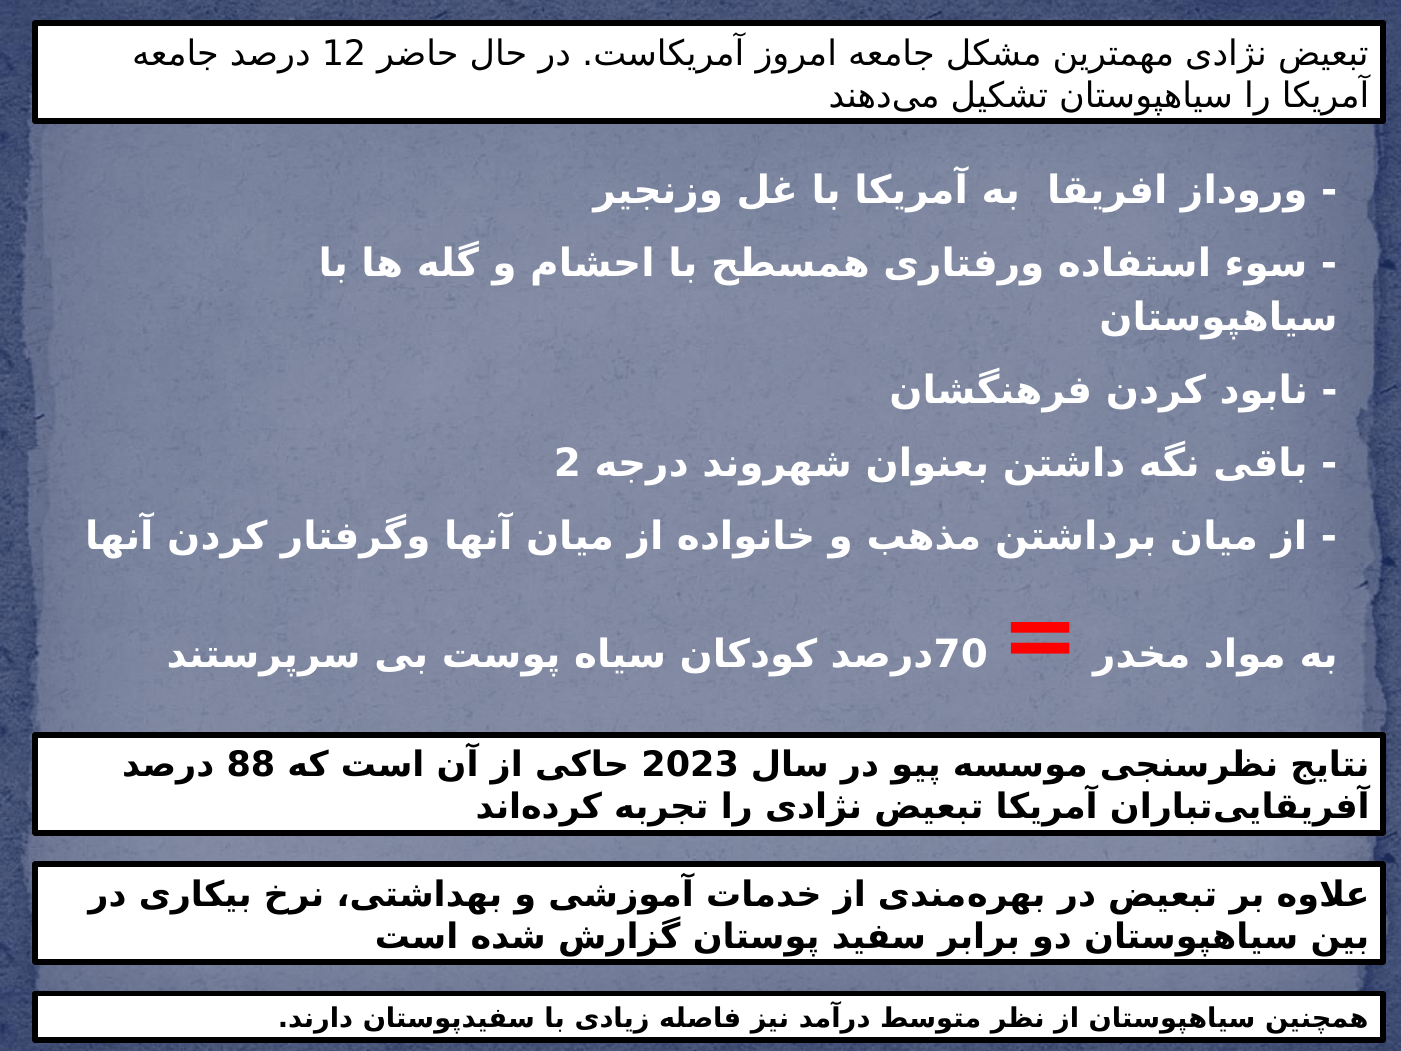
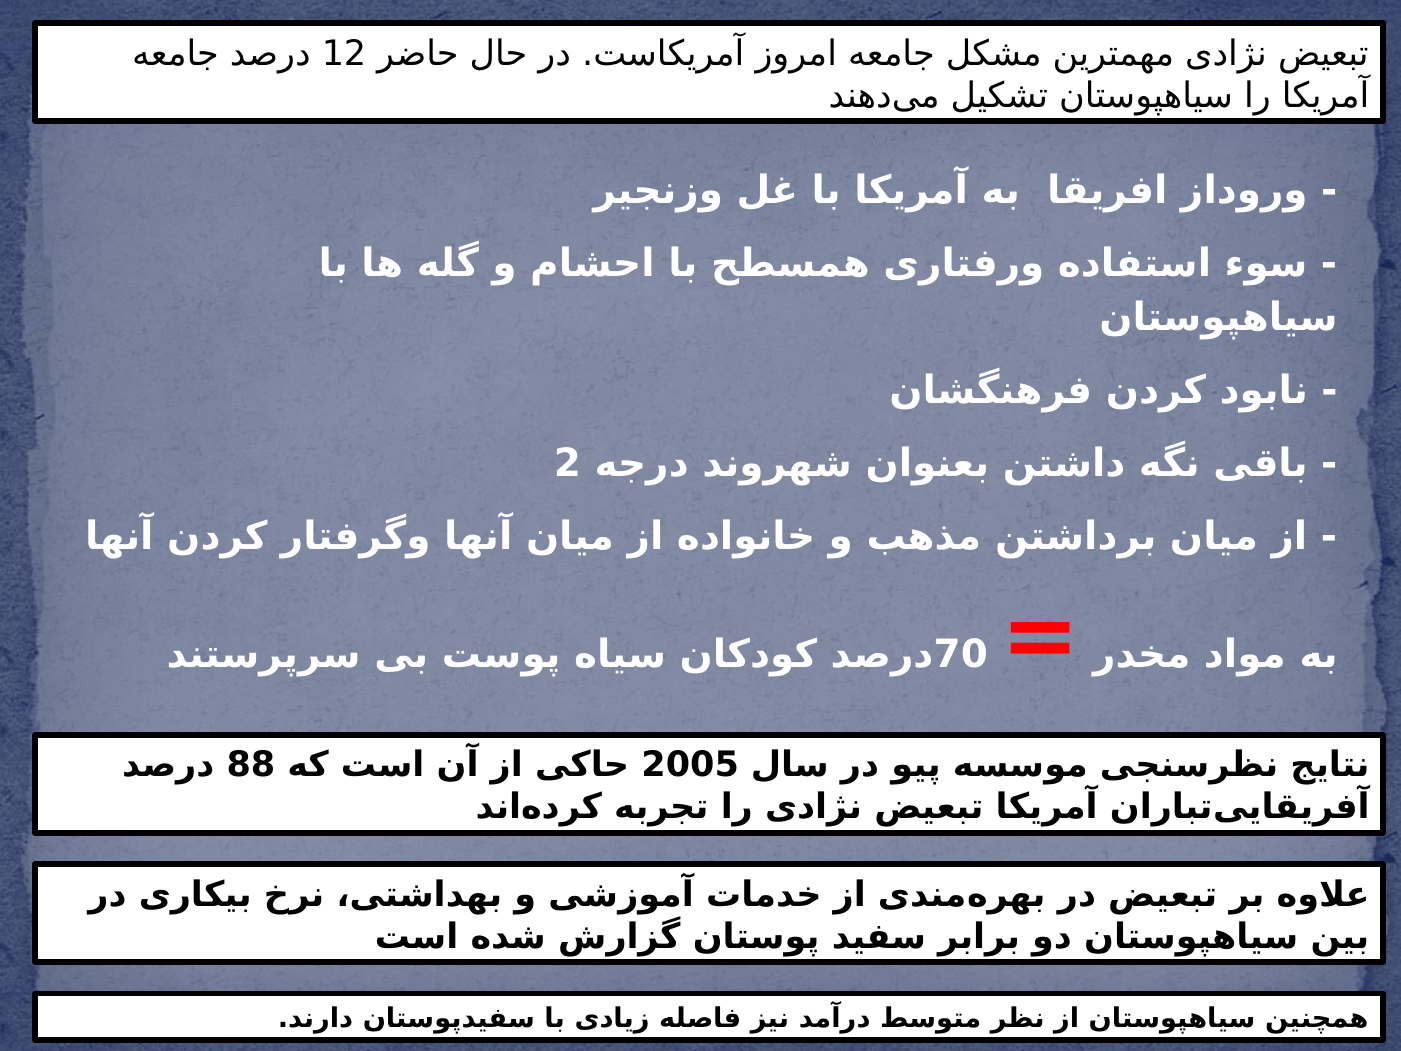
2023: 2023 -> 2005
